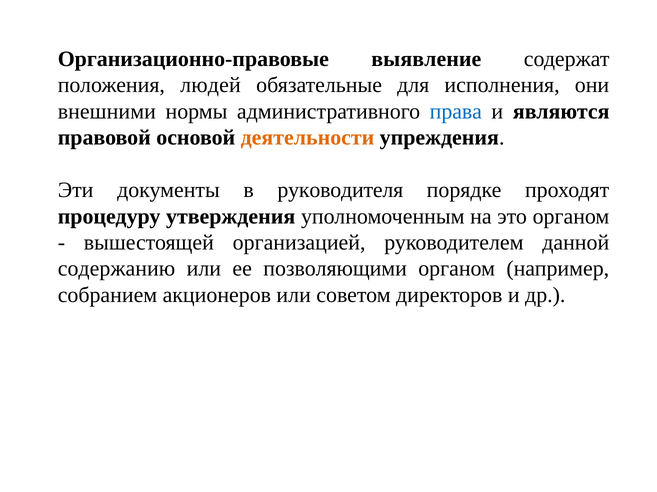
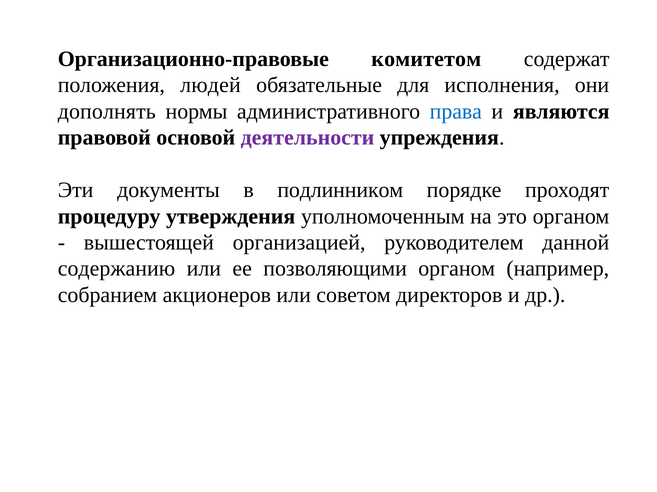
выявление: выявление -> комитетом
внешними: внешними -> дополнять
деятельности colour: orange -> purple
руководителя: руководителя -> подлинником
